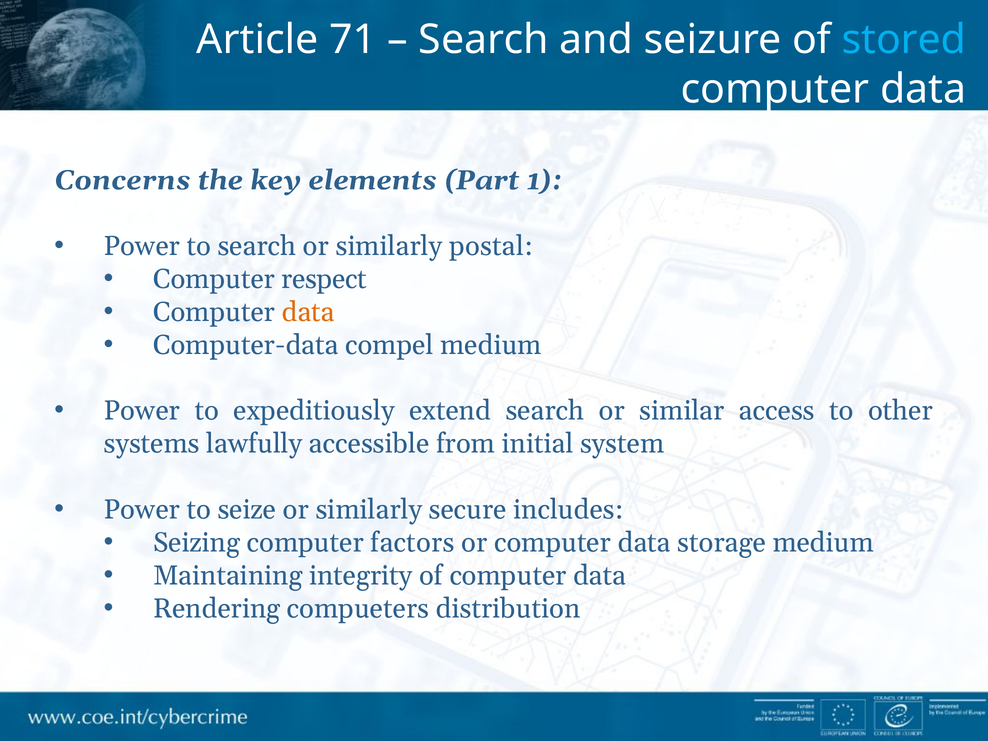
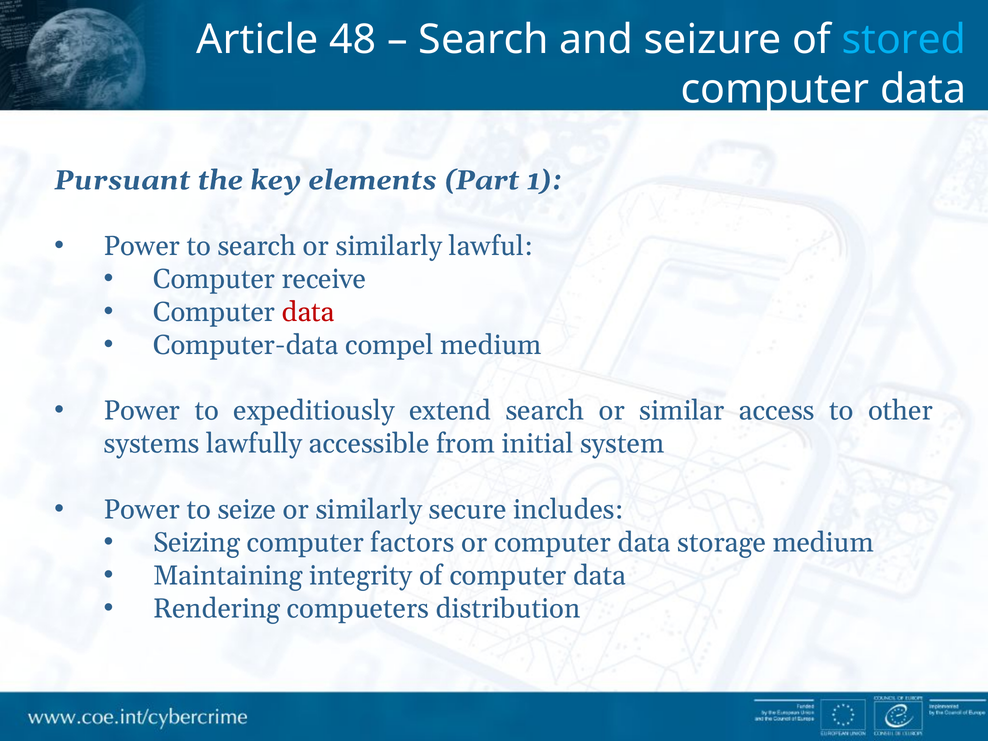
71: 71 -> 48
Concerns: Concerns -> Pursuant
postal: postal -> lawful
respect: respect -> receive
data at (308, 312) colour: orange -> red
